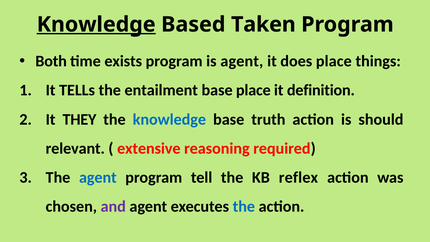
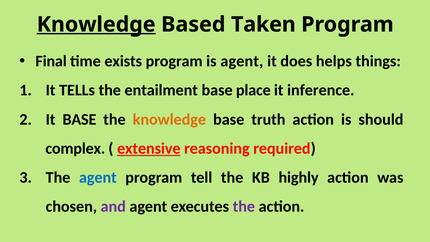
Both: Both -> Final
does place: place -> helps
definition: definition -> inference
It THEY: THEY -> BASE
knowledge at (169, 119) colour: blue -> orange
relevant: relevant -> complex
extensive underline: none -> present
reflex: reflex -> highly
the at (244, 206) colour: blue -> purple
